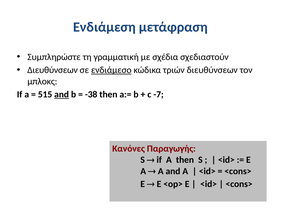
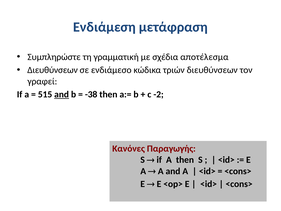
σχεδιαστούν: σχεδιαστούν -> αποτέλεσμα
ενδιάμεσο underline: present -> none
μπλοκς: μπλοκς -> γραφεί
-7: -7 -> -2
